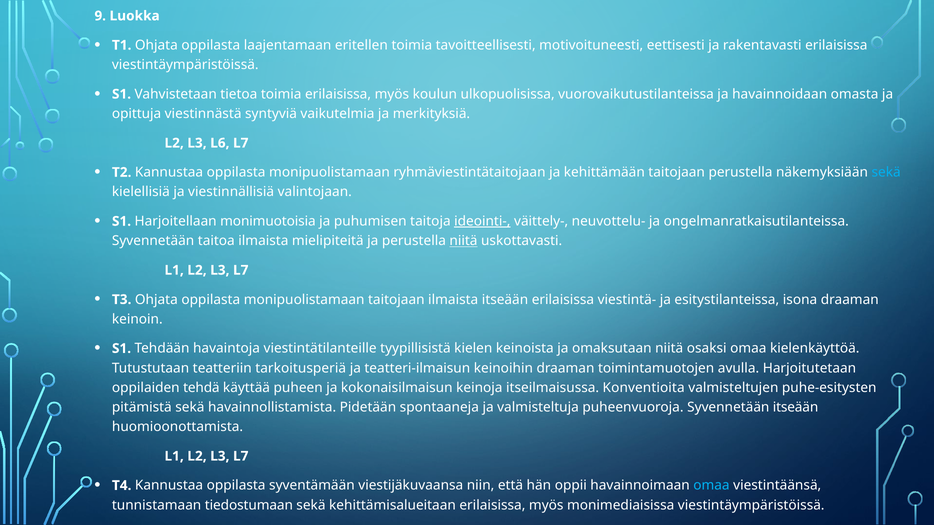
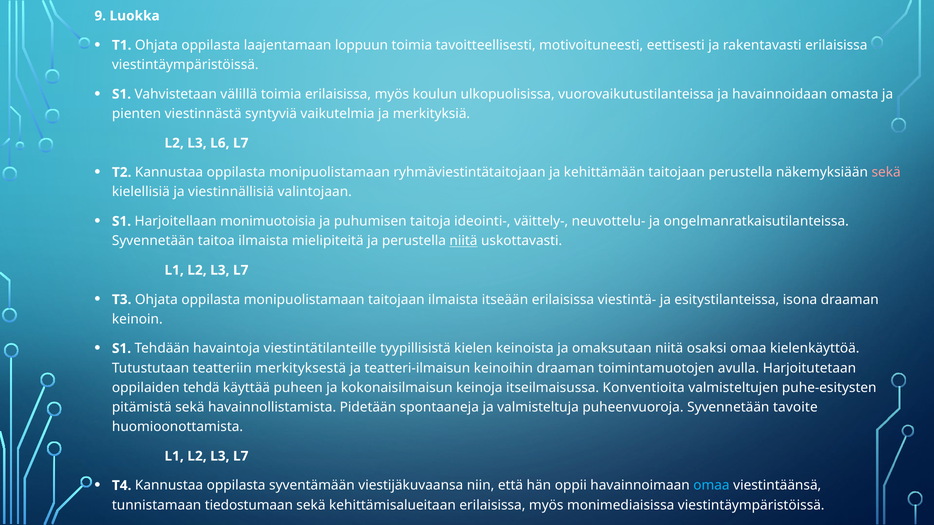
eritellen: eritellen -> loppuun
tietoa: tietoa -> välillä
opittuja: opittuja -> pienten
sekä at (886, 172) colour: light blue -> pink
ideointi- underline: present -> none
tarkoitusperiä: tarkoitusperiä -> merkityksestä
Syvennetään itseään: itseään -> tavoite
